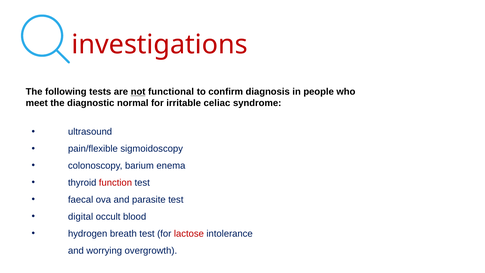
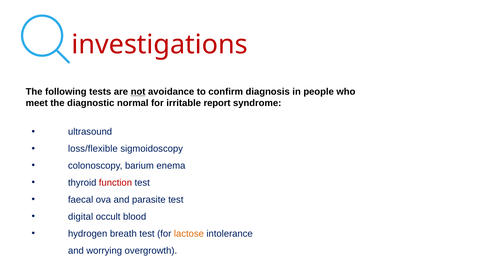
functional: functional -> avoidance
celiac: celiac -> report
pain/flexible: pain/flexible -> loss/flexible
lactose colour: red -> orange
